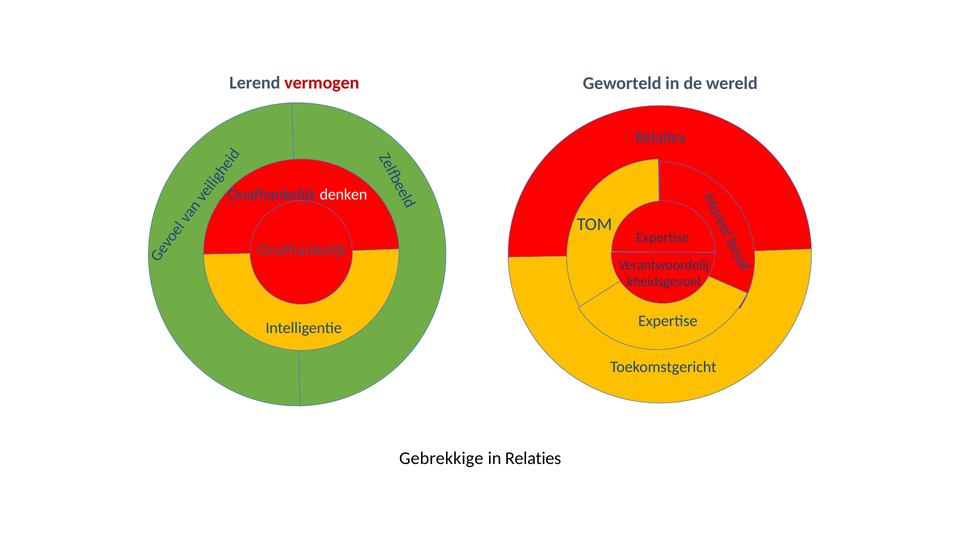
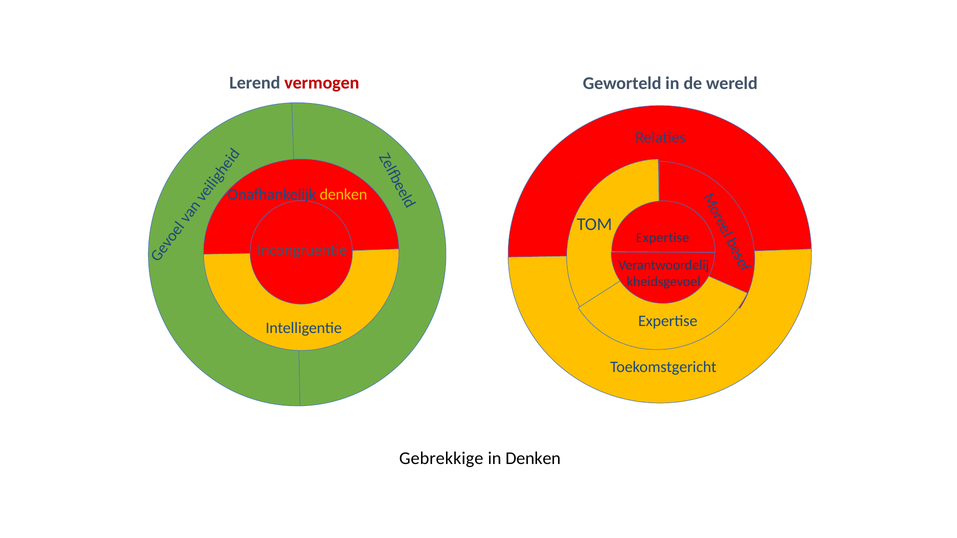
denken at (343, 194) colour: white -> yellow
Onafhankelijk at (302, 250): Onafhankelijk -> Incongruentie
in Relaties: Relaties -> Denken
